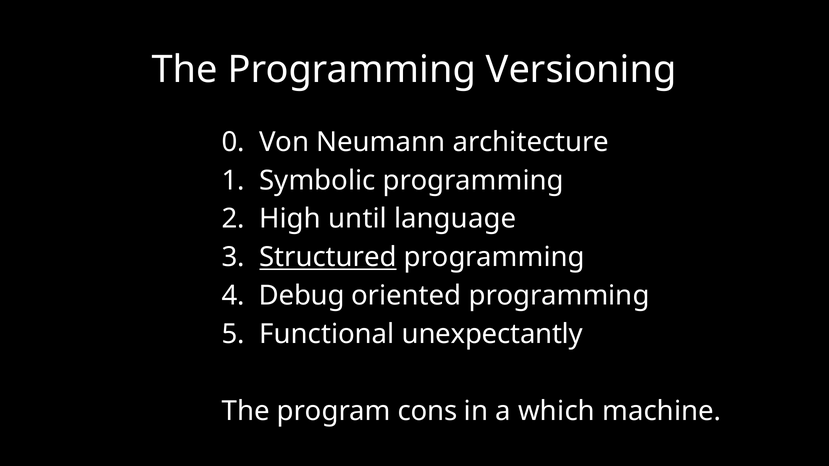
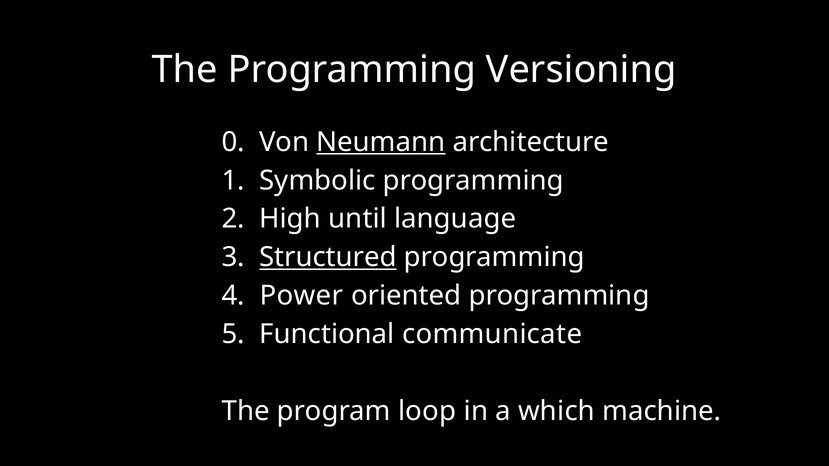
Neumann underline: none -> present
Debug: Debug -> Power
unexpectantly: unexpectantly -> communicate
cons: cons -> loop
